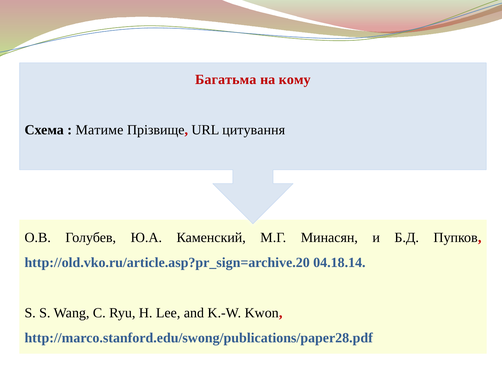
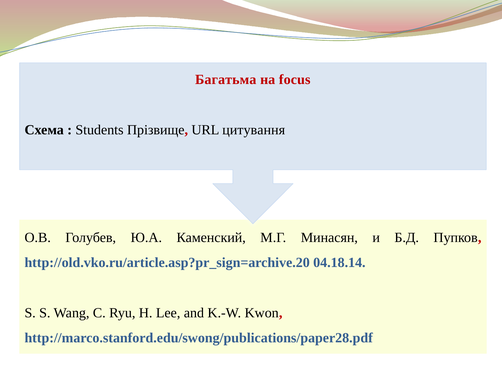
кому: кому -> focus
Матиме: Матиме -> Students
